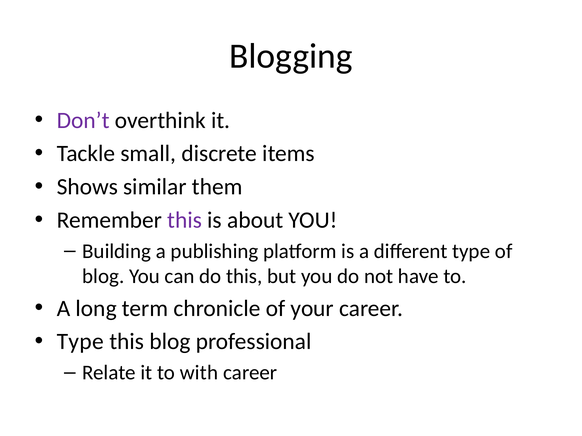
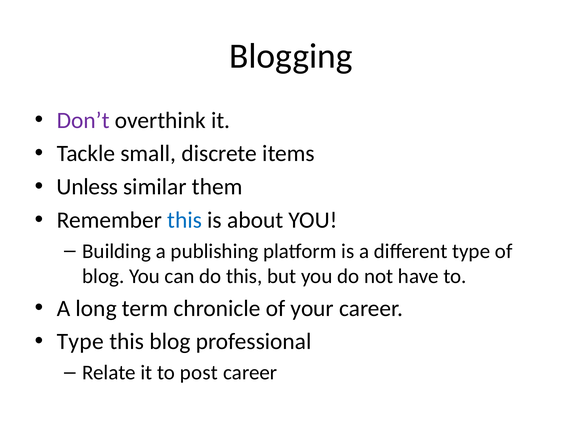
Shows: Shows -> Unless
this at (185, 220) colour: purple -> blue
with: with -> post
